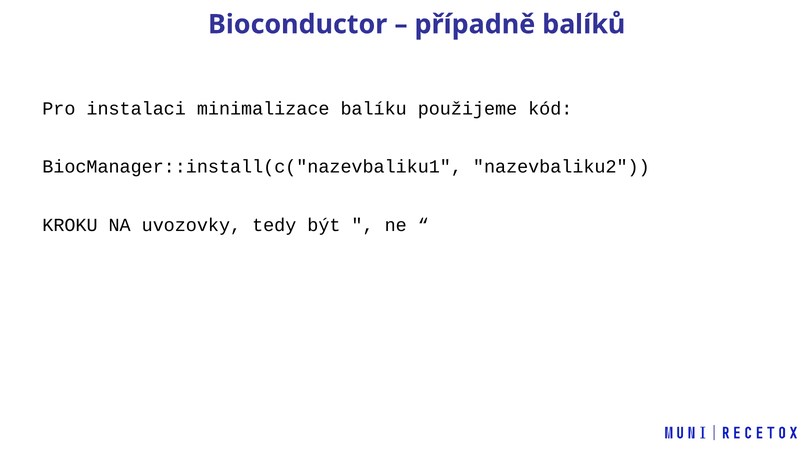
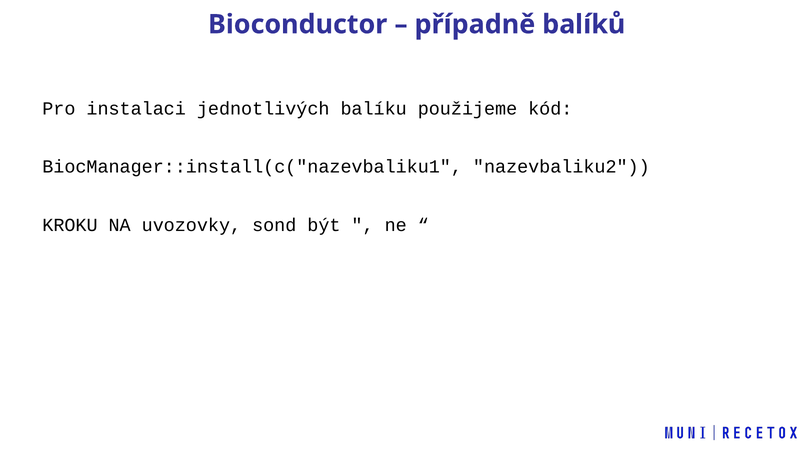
minimalizace: minimalizace -> jednotlivých
tedy: tedy -> sond
